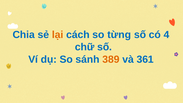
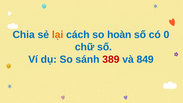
từng: từng -> hoàn
4: 4 -> 0
389 colour: orange -> red
361: 361 -> 849
